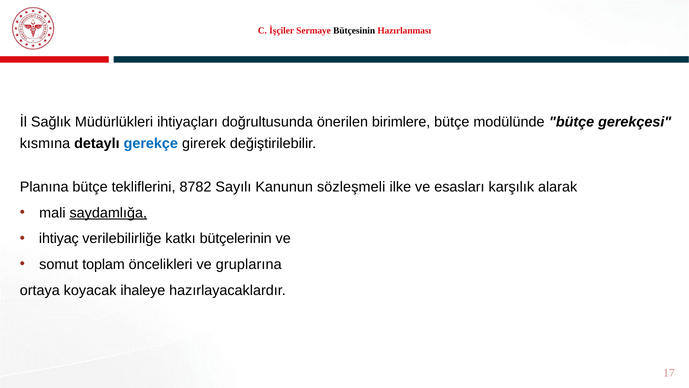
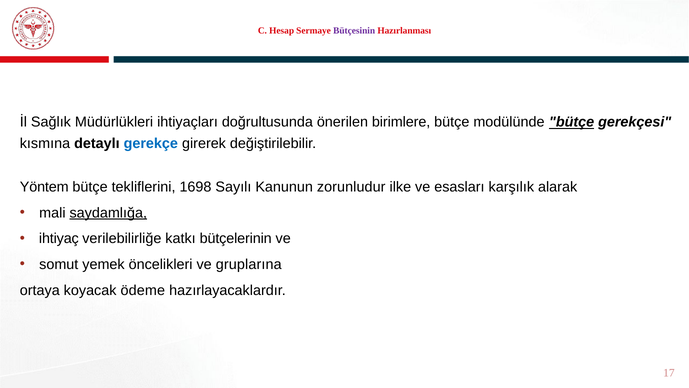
İşçiler: İşçiler -> Hesap
Bütçesinin colour: black -> purple
bütçe at (572, 122) underline: none -> present
Planına: Planına -> Yöntem
8782: 8782 -> 1698
sözleşmeli: sözleşmeli -> zorunludur
toplam: toplam -> yemek
ihaleye: ihaleye -> ödeme
